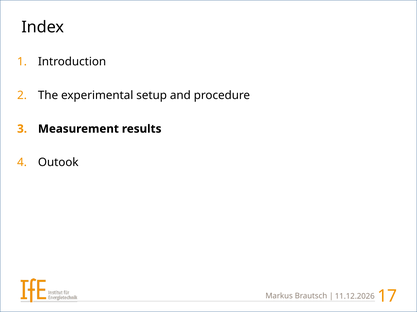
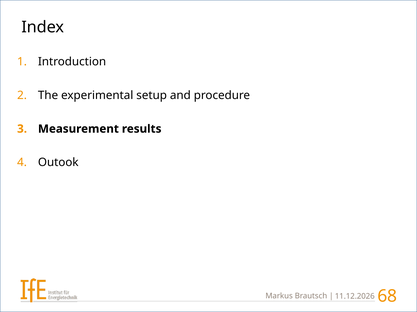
17: 17 -> 68
